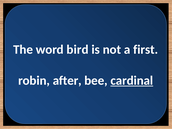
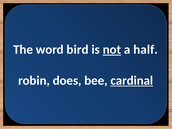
not underline: none -> present
first: first -> half
after: after -> does
